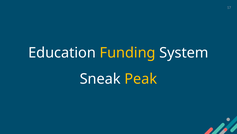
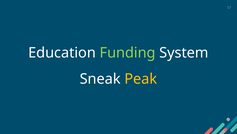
Funding colour: yellow -> light green
